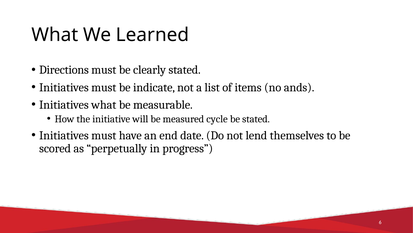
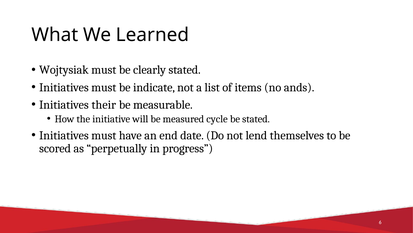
Directions: Directions -> Wojtysiak
Initiatives what: what -> their
